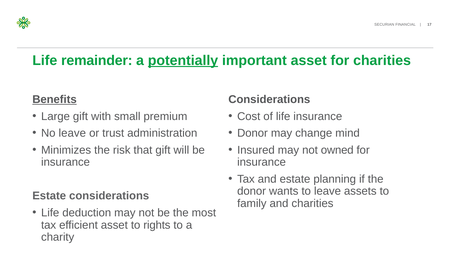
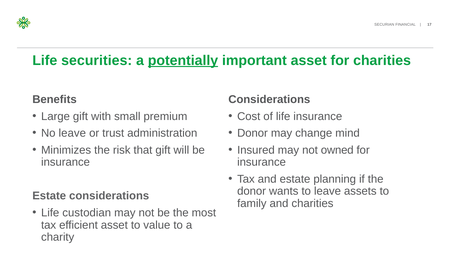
remainder: remainder -> securities
Benefits underline: present -> none
deduction: deduction -> custodian
rights: rights -> value
